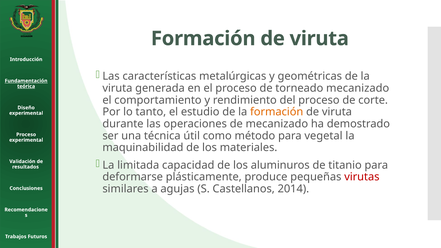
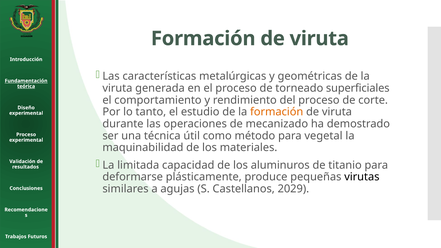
torneado mecanizado: mecanizado -> superficiales
virutas colour: red -> black
2014: 2014 -> 2029
